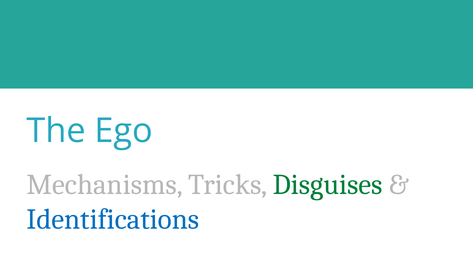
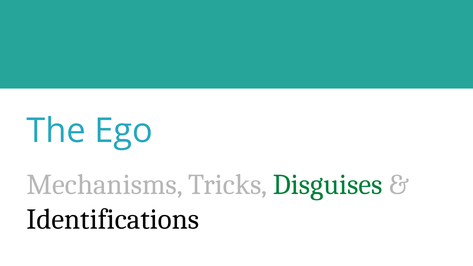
Identifications colour: blue -> black
